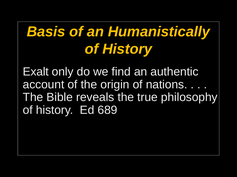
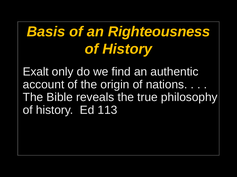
Humanistically: Humanistically -> Righteousness
689: 689 -> 113
